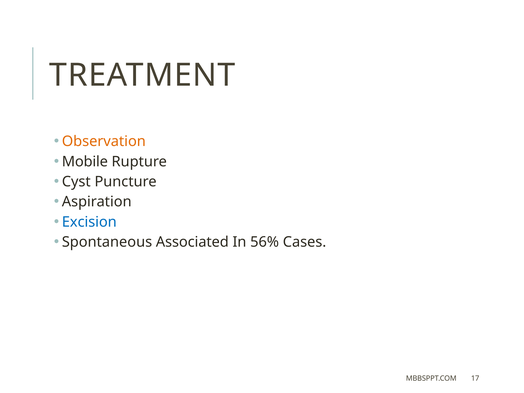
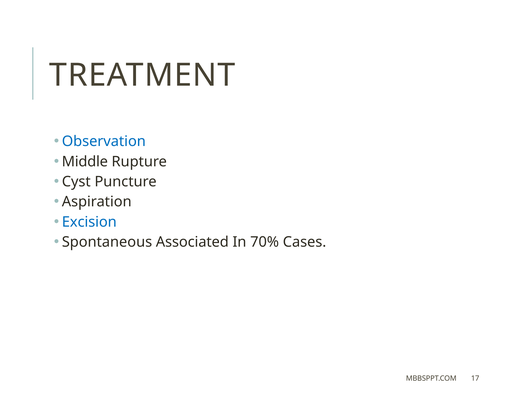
Observation colour: orange -> blue
Mobile: Mobile -> Middle
56%: 56% -> 70%
